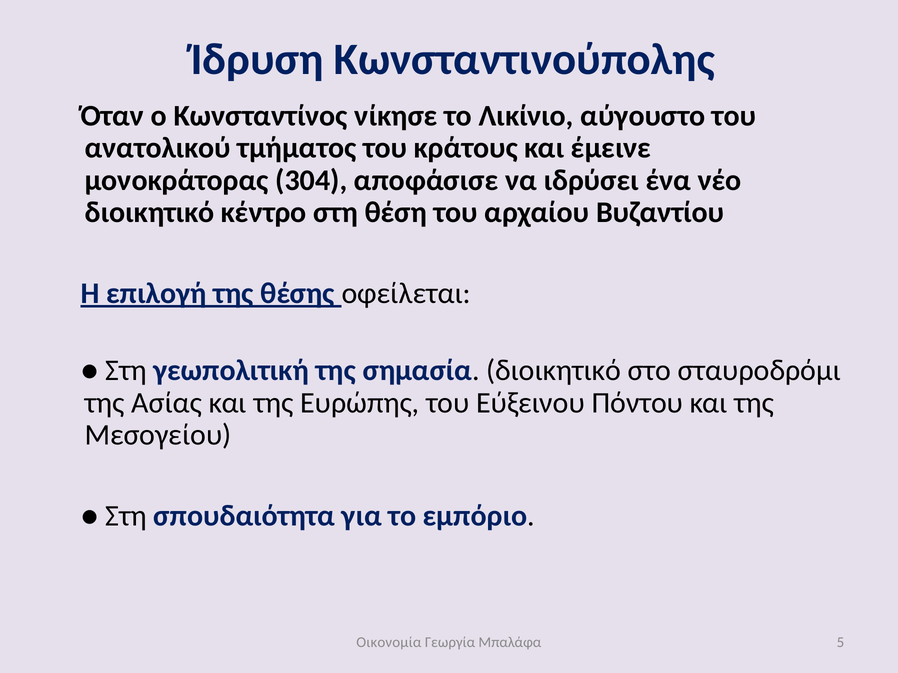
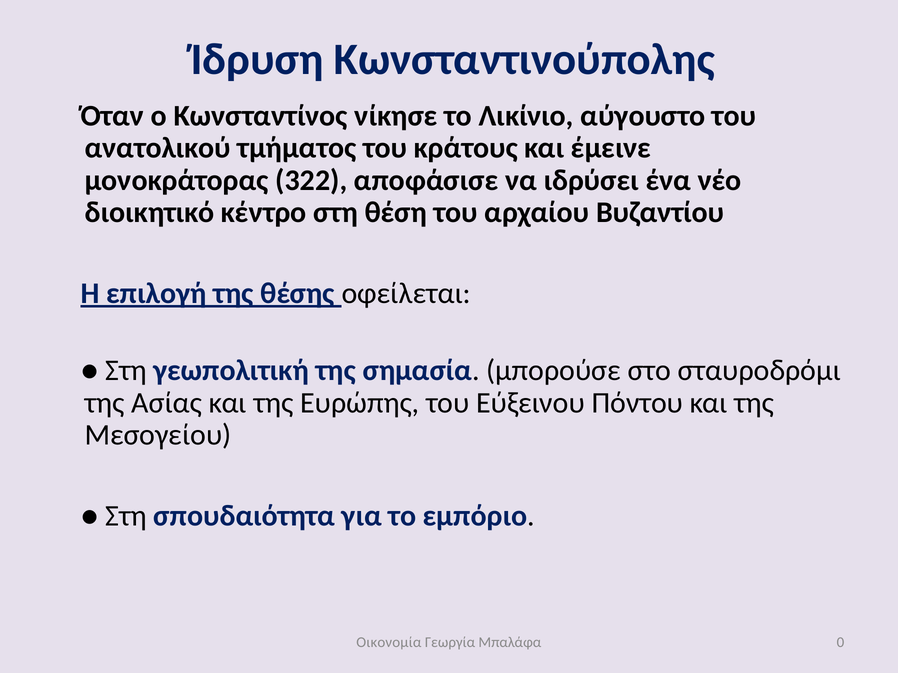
304: 304 -> 322
σημασία διοικητικό: διοικητικό -> μπορούσε
5: 5 -> 0
